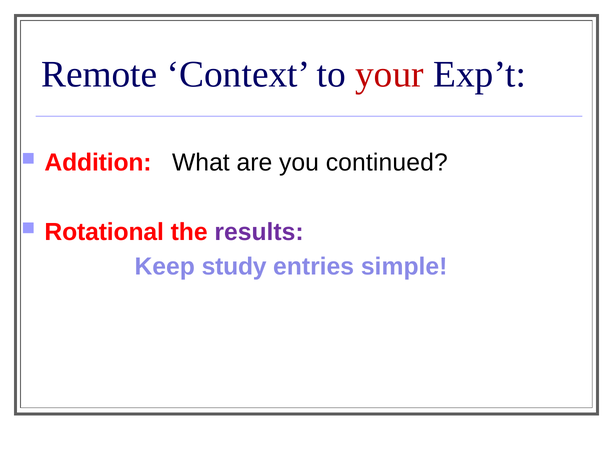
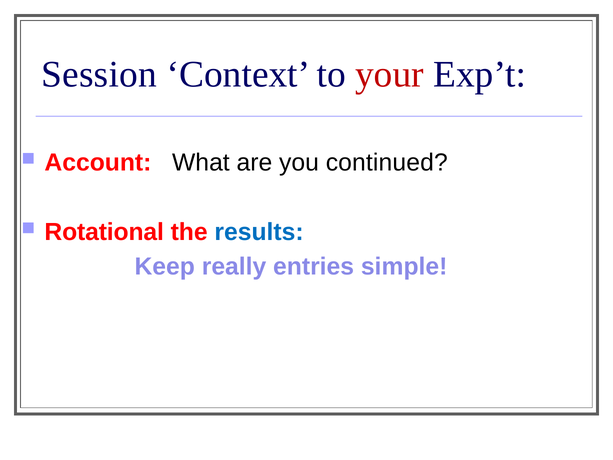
Remote: Remote -> Session
Addition: Addition -> Account
results colour: purple -> blue
study: study -> really
